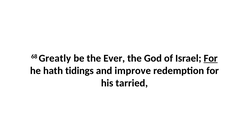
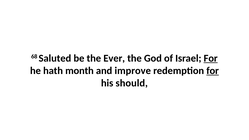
Greatly: Greatly -> Saluted
tidings: tidings -> month
for at (213, 71) underline: none -> present
tarried: tarried -> should
